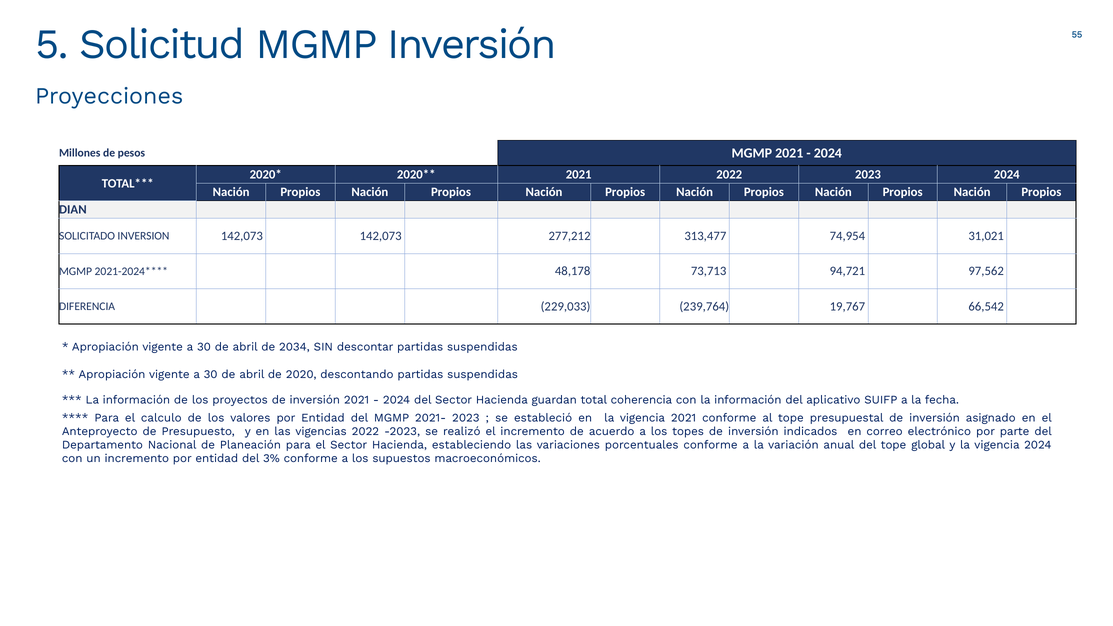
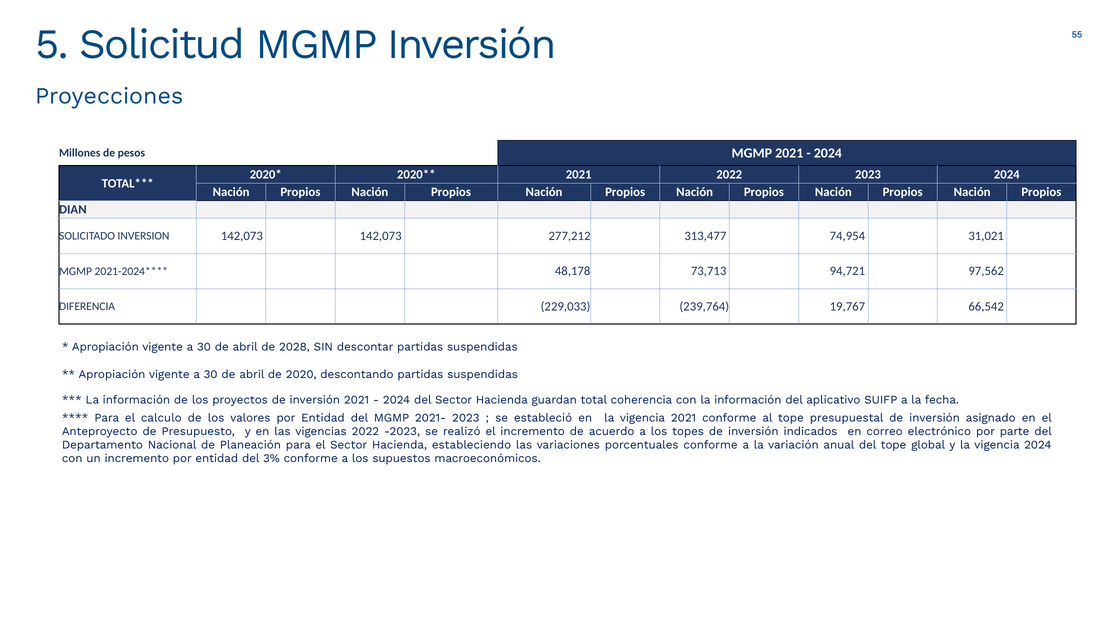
2034: 2034 -> 2028
